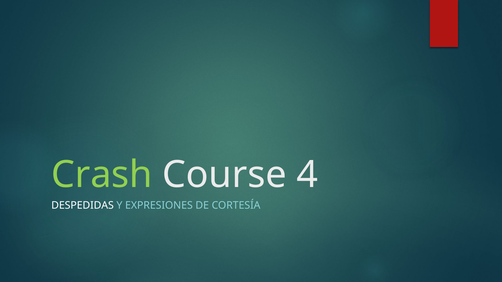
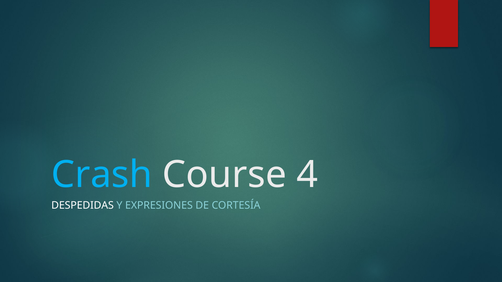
Crash colour: light green -> light blue
